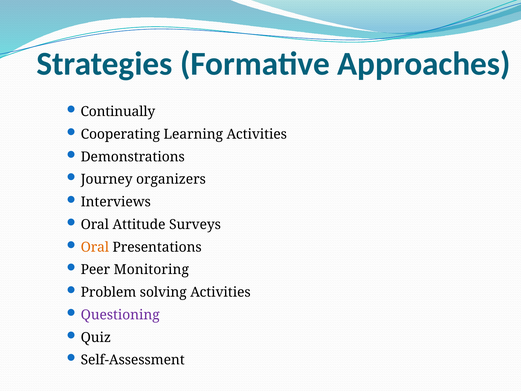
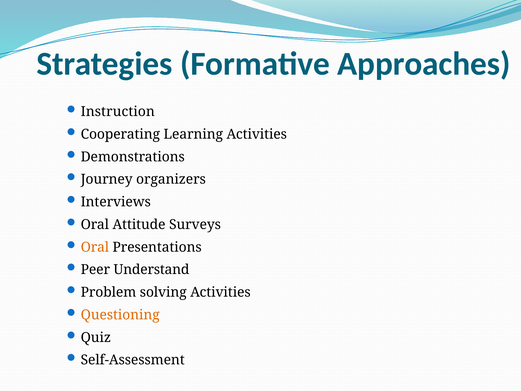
Continually: Continually -> Instruction
Monitoring: Monitoring -> Understand
Questioning colour: purple -> orange
